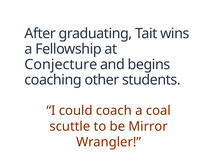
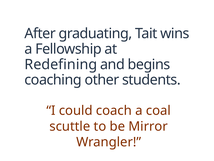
Conjecture: Conjecture -> Redefining
